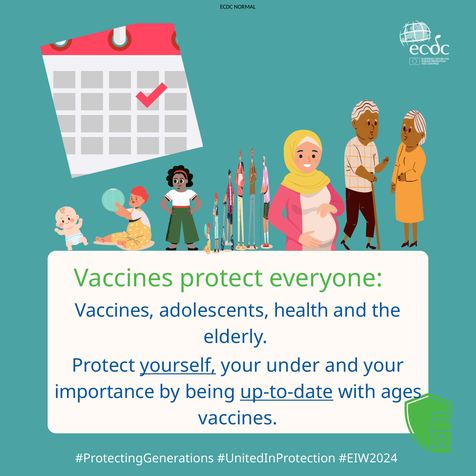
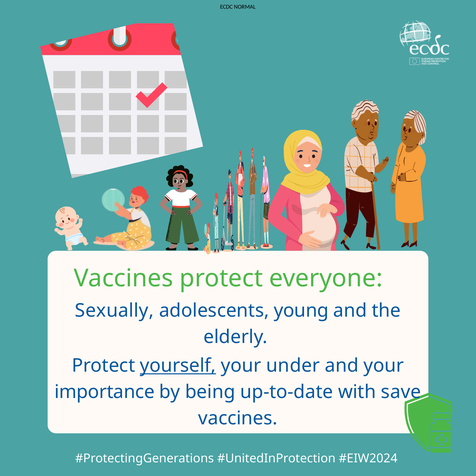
Vaccines at (115, 311): Vaccines -> Sexually
health: health -> young
up-to-date underline: present -> none
ages: ages -> save
